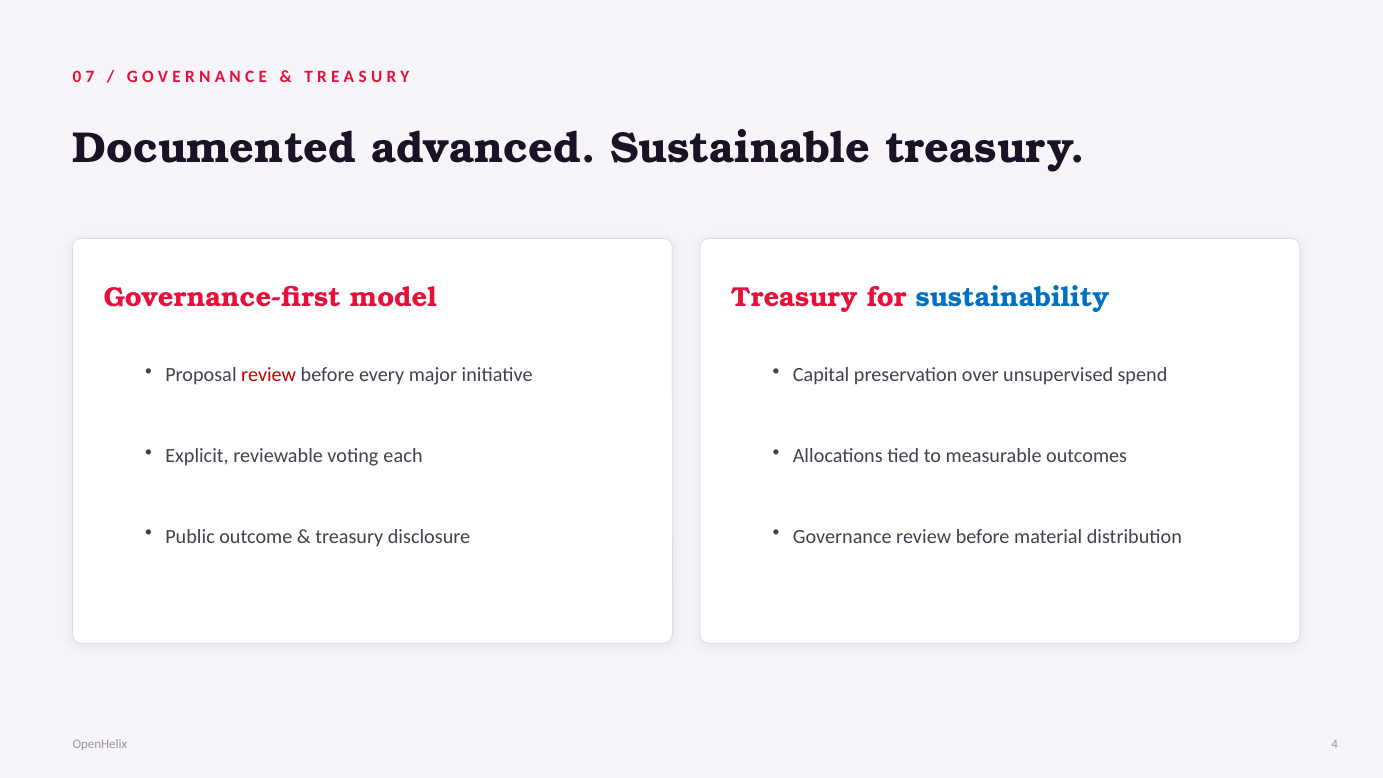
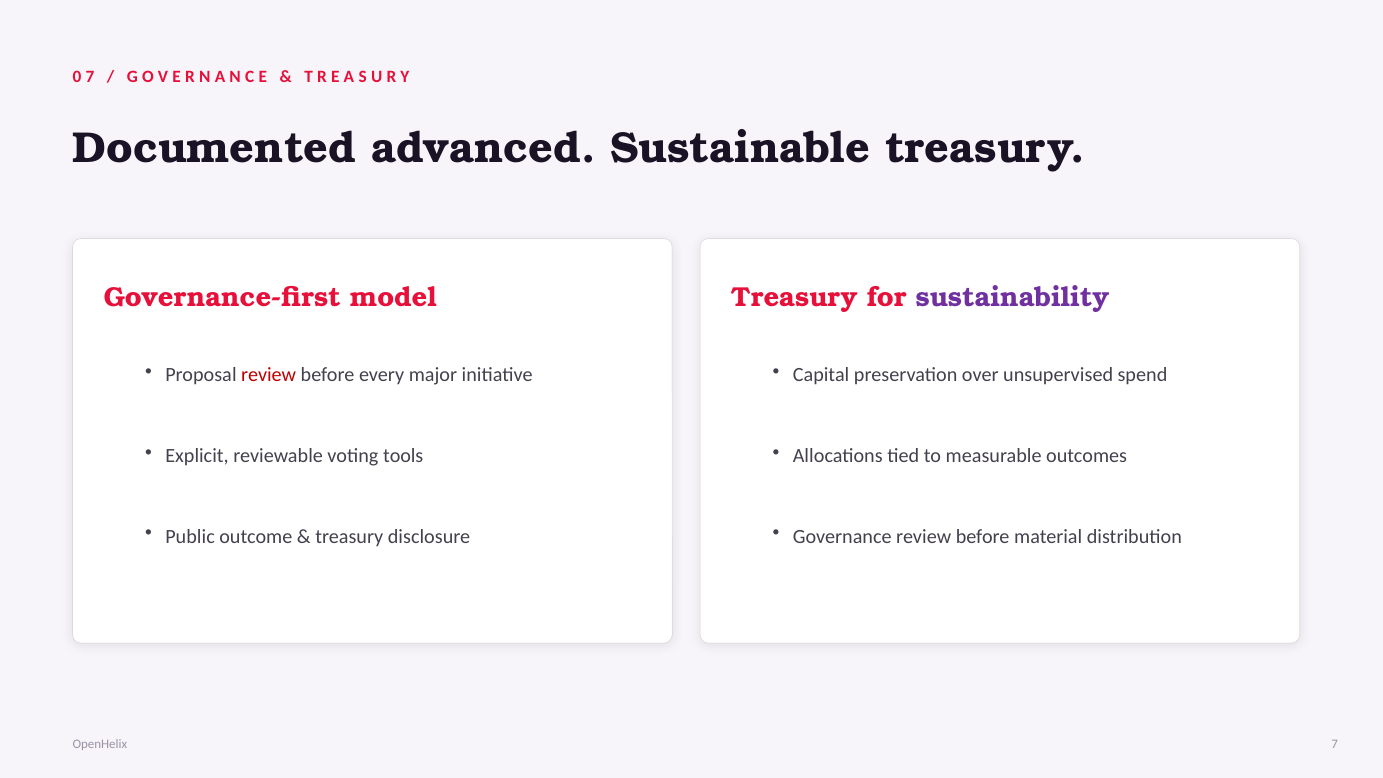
sustainability colour: blue -> purple
each: each -> tools
4: 4 -> 7
